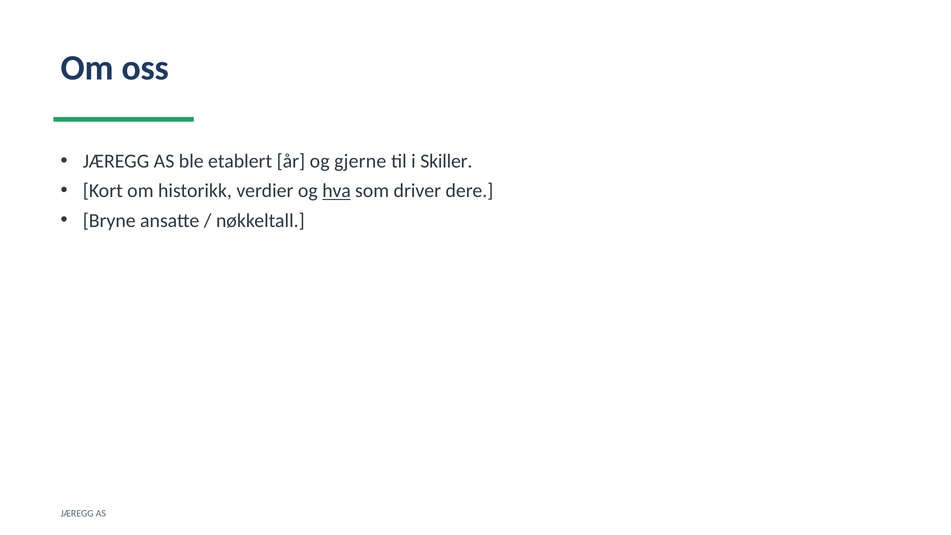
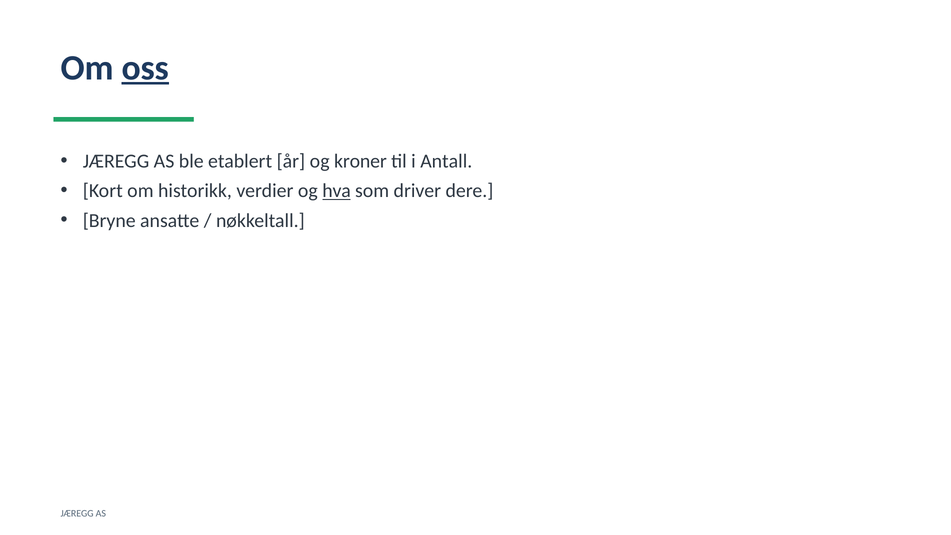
oss underline: none -> present
gjerne: gjerne -> kroner
Skiller: Skiller -> Antall
